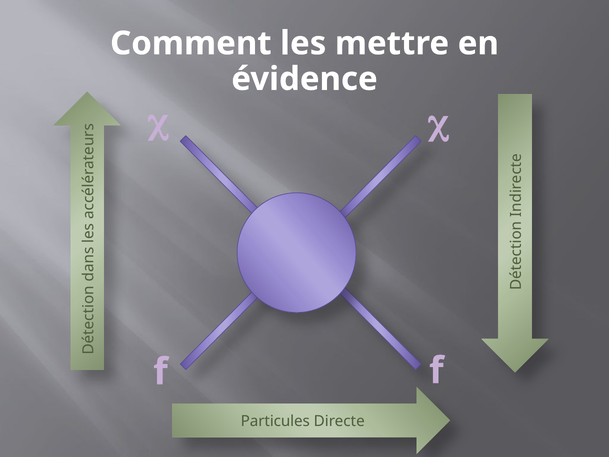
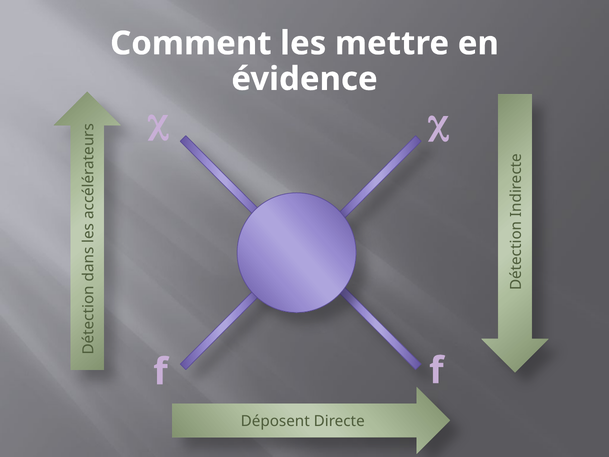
Particules: Particules -> Déposent
